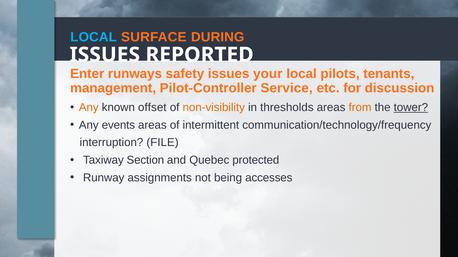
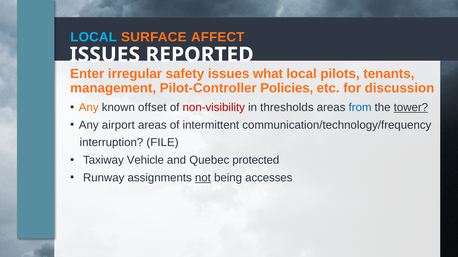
DURING: DURING -> AFFECT
runways: runways -> irregular
your: your -> what
Service: Service -> Policies
non-visibility colour: orange -> red
from colour: orange -> blue
events: events -> airport
Section: Section -> Vehicle
not underline: none -> present
